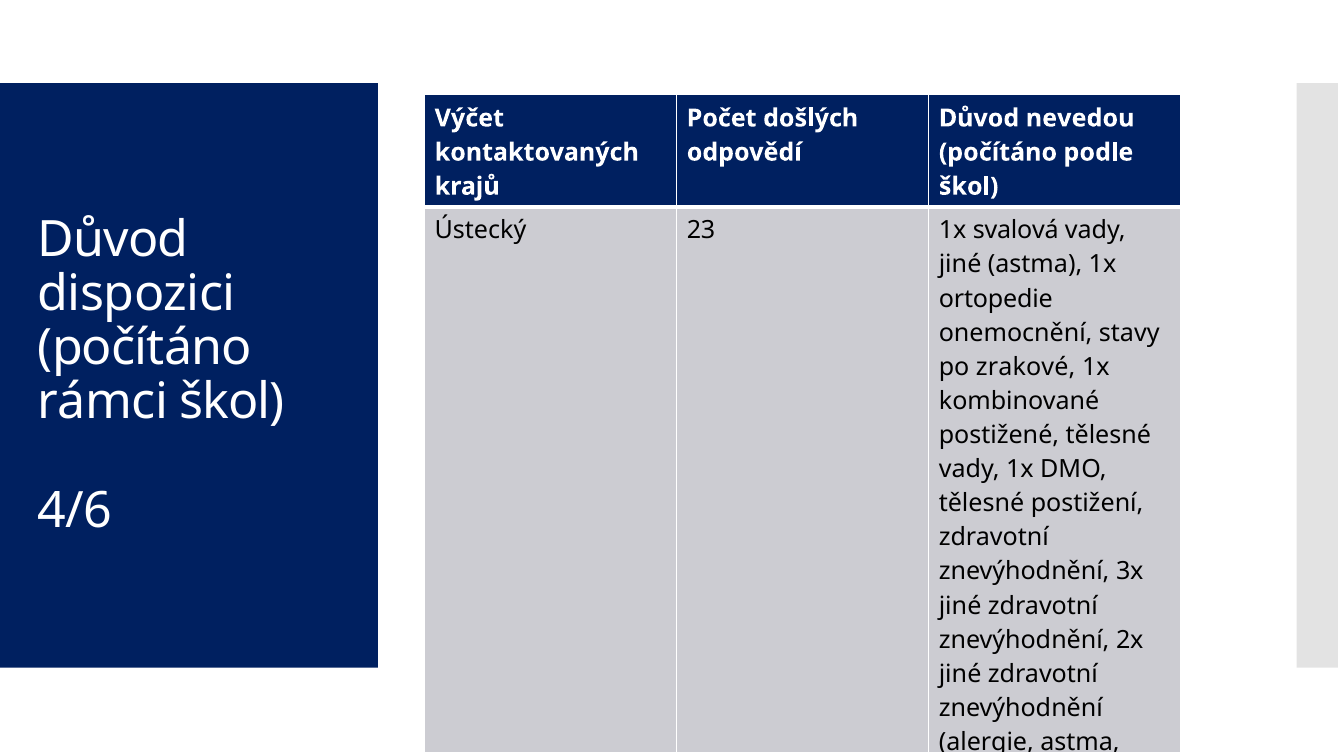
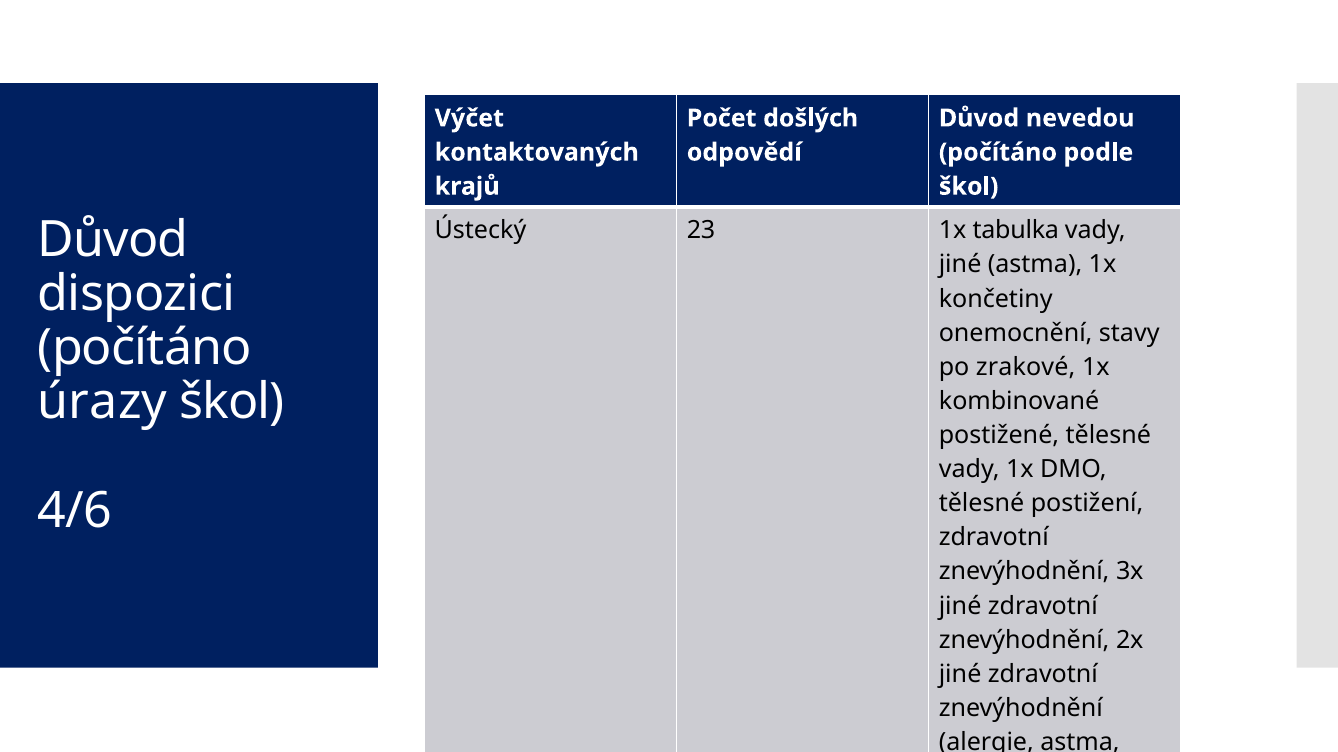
svalová: svalová -> tabulka
ortopedie: ortopedie -> končetiny
rámci: rámci -> úrazy
